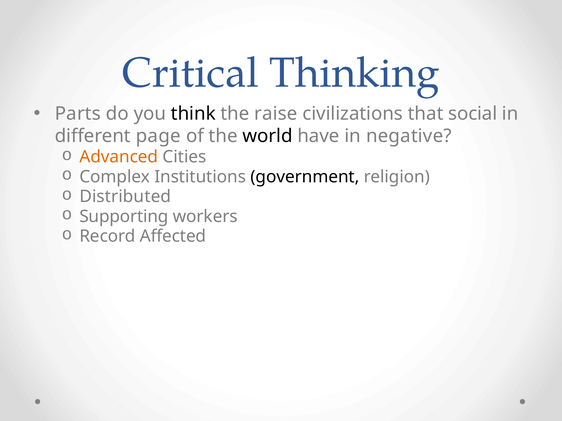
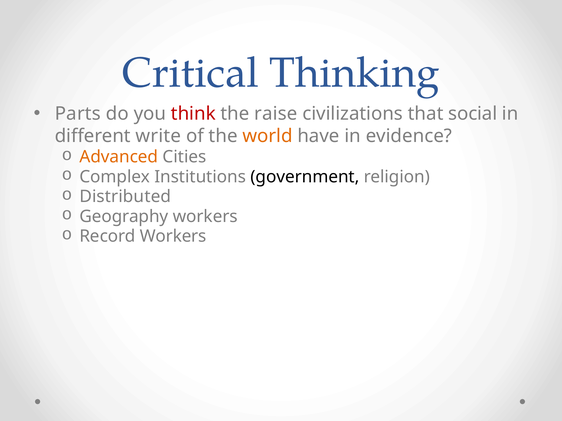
think colour: black -> red
page: page -> write
world colour: black -> orange
negative: negative -> evidence
Supporting: Supporting -> Geography
Record Affected: Affected -> Workers
